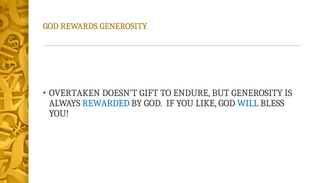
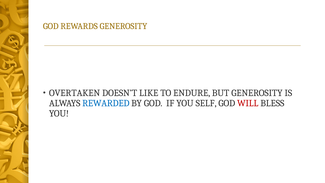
GIFT: GIFT -> LIKE
LIKE: LIKE -> SELF
WILL colour: blue -> red
